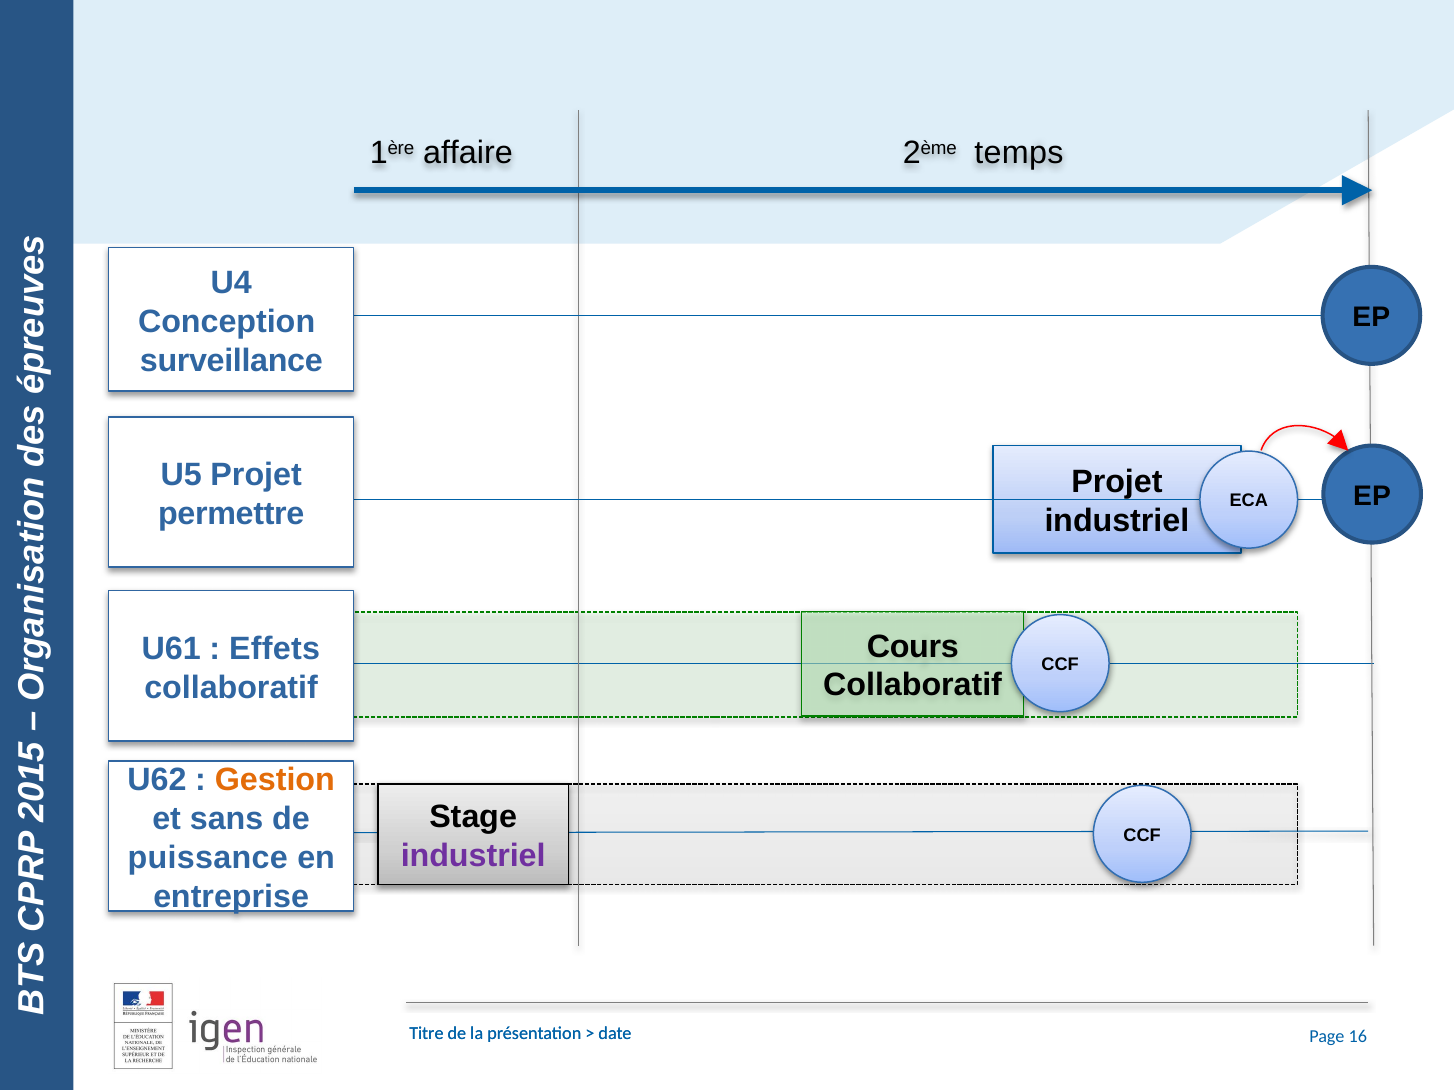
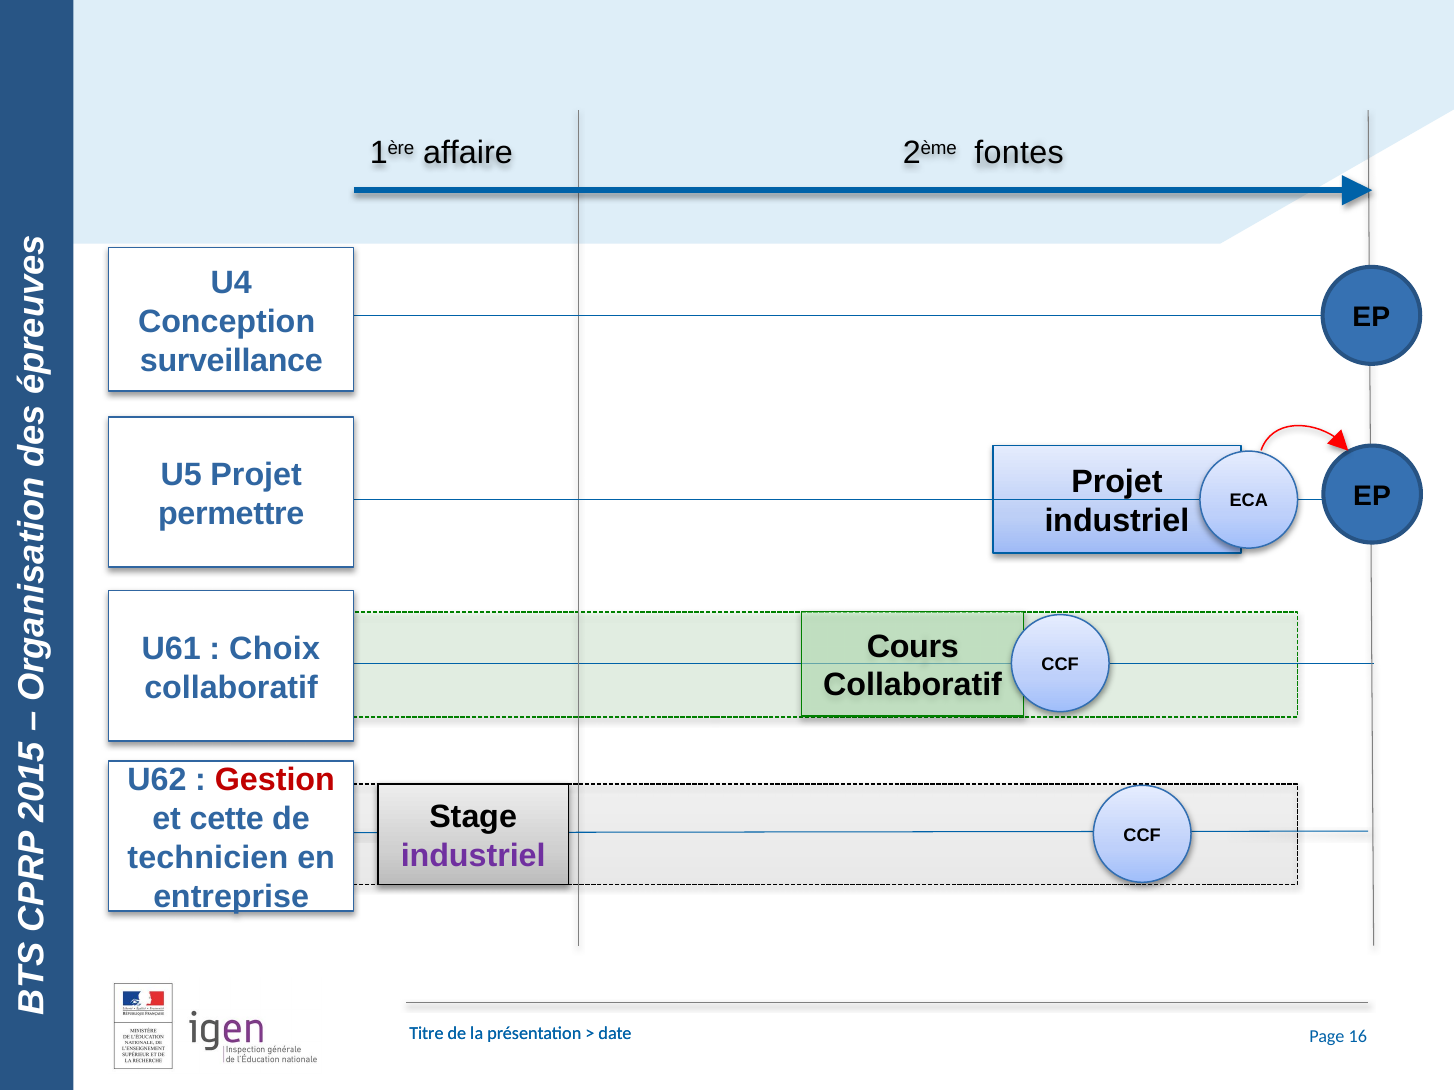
temps: temps -> fontes
Effets: Effets -> Choix
Gestion colour: orange -> red
sans: sans -> cette
puissance: puissance -> technicien
